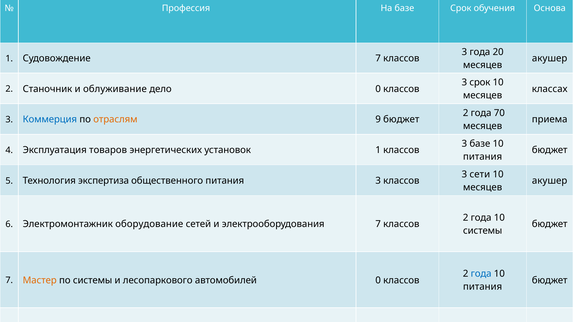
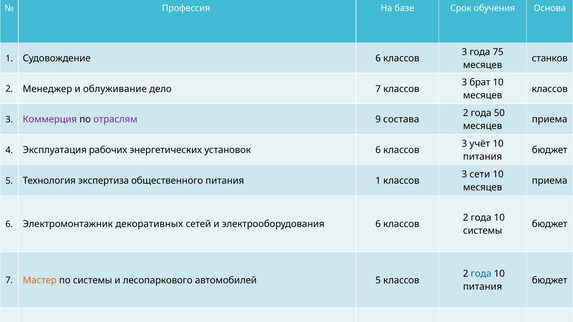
20: 20 -> 75
акушер at (550, 59): акушер -> станков
Судовождение 7: 7 -> 6
3 срок: срок -> брат
классах at (550, 89): классах -> классов
Станочник: Станочник -> Менеджер
дело 0: 0 -> 7
70: 70 -> 50
Коммерция colour: blue -> purple
отраслям colour: orange -> purple
9 бюджет: бюджет -> состава
3 базе: базе -> учёт
товаров: товаров -> рабочих
установок 1: 1 -> 6
акушер at (550, 181): акушер -> приема
питания 3: 3 -> 1
оборудование: оборудование -> декоративных
электрооборудования 7: 7 -> 6
автомобилей 0: 0 -> 5
